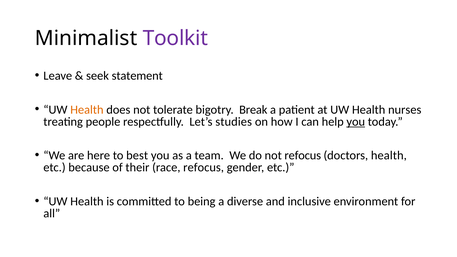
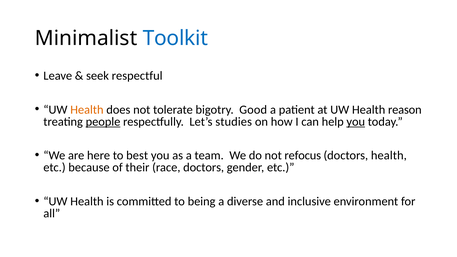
Toolkit colour: purple -> blue
statement: statement -> respectful
Break: Break -> Good
nurses: nurses -> reason
people underline: none -> present
race refocus: refocus -> doctors
